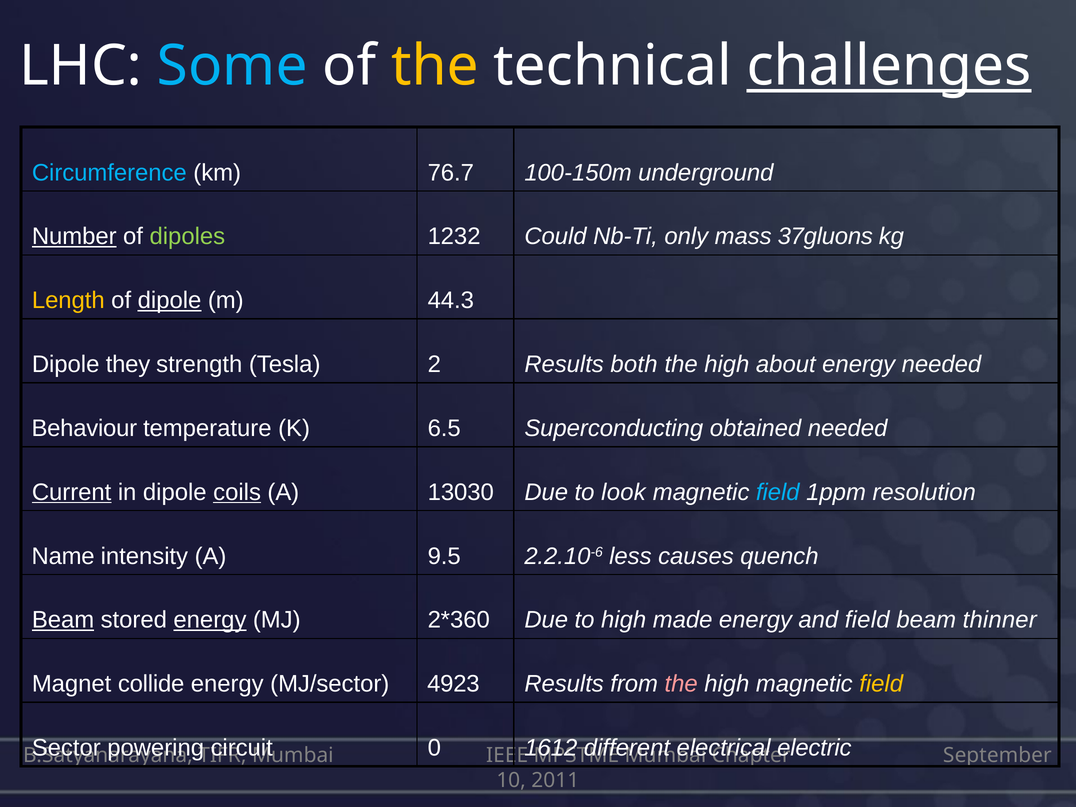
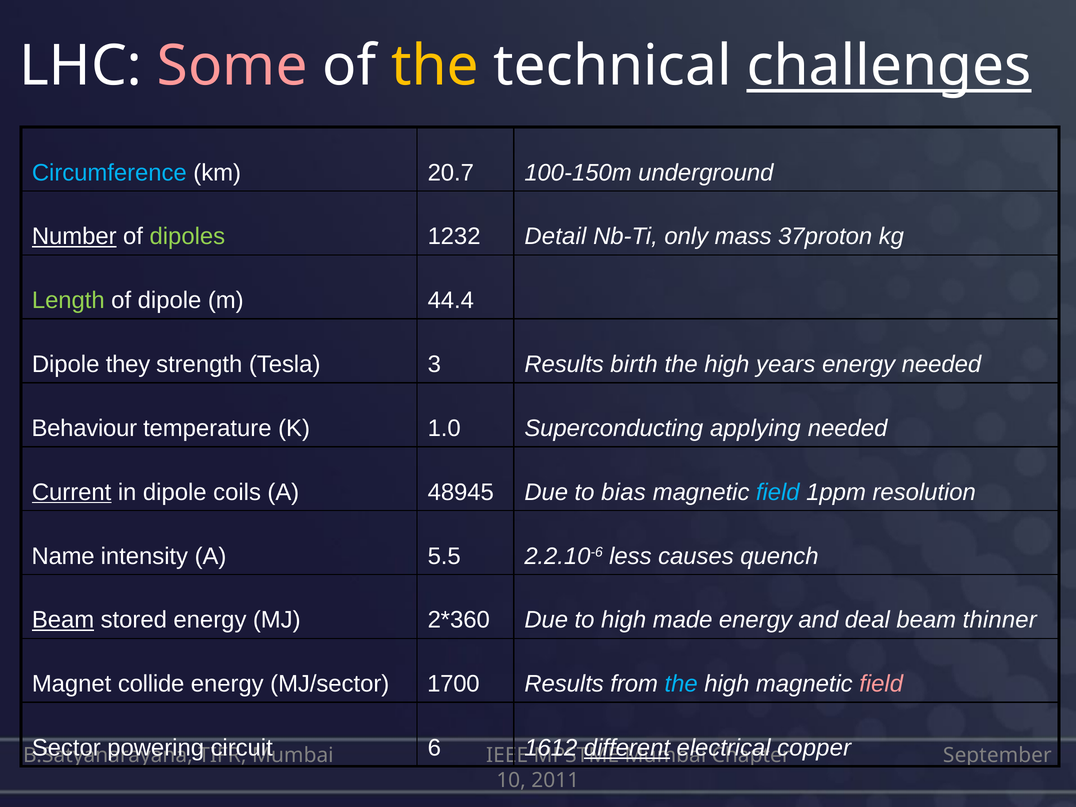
Some colour: light blue -> pink
76.7: 76.7 -> 20.7
Could: Could -> Detail
37gluons: 37gluons -> 37proton
Length colour: yellow -> light green
dipole at (170, 300) underline: present -> none
44.3: 44.3 -> 44.4
2: 2 -> 3
both: both -> birth
about: about -> years
6.5: 6.5 -> 1.0
obtained: obtained -> applying
coils underline: present -> none
13030: 13030 -> 48945
look: look -> bias
9.5: 9.5 -> 5.5
energy at (210, 620) underline: present -> none
and field: field -> deal
4923: 4923 -> 1700
the at (681, 684) colour: pink -> light blue
field at (881, 684) colour: yellow -> pink
0: 0 -> 6
different underline: none -> present
electric: electric -> copper
